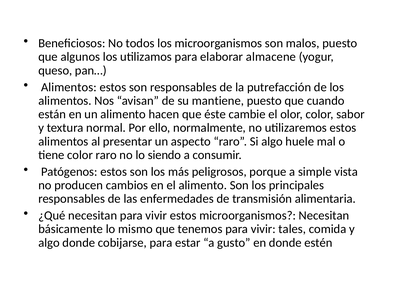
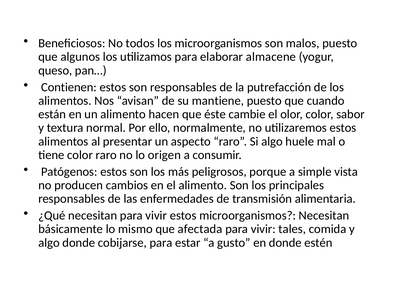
Alimentos at (69, 87): Alimentos -> Contienen
siendo: siendo -> origen
tenemos: tenemos -> afectada
